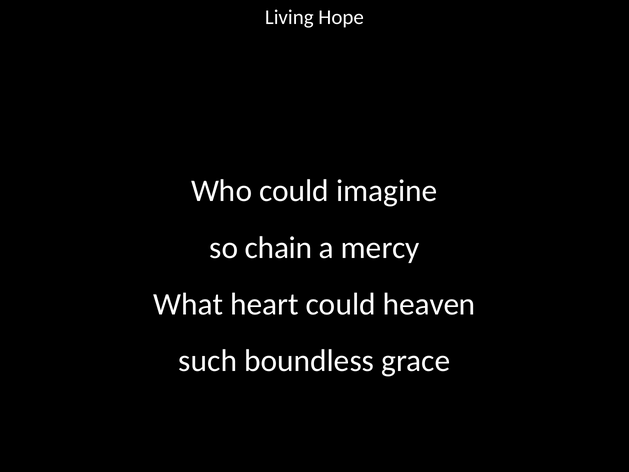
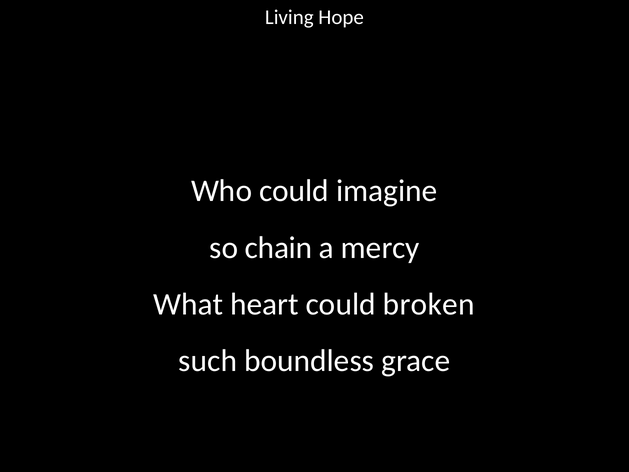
heaven: heaven -> broken
